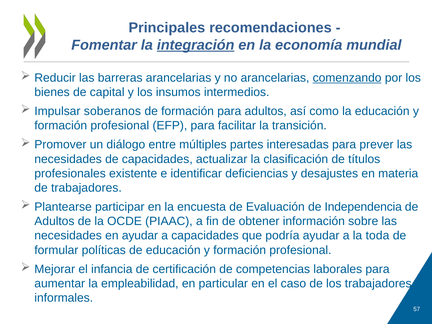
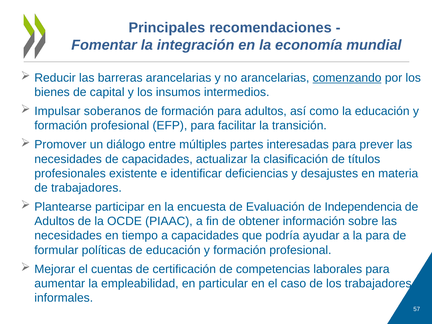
integración underline: present -> none
en ayudar: ayudar -> tiempo
la toda: toda -> para
infancia: infancia -> cuentas
